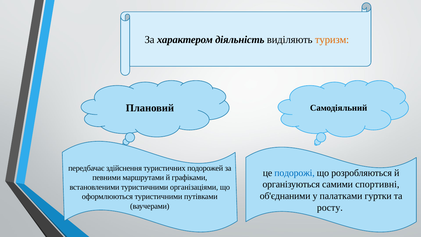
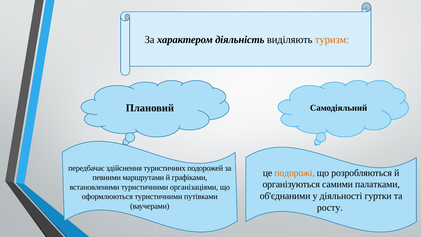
подорожі colour: blue -> orange
спортивні: спортивні -> палатками
палатками: палатками -> діяльності
